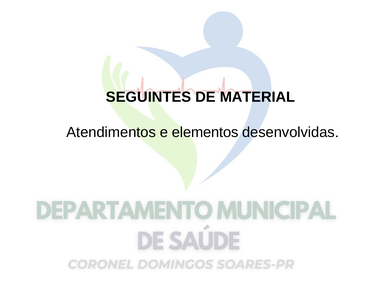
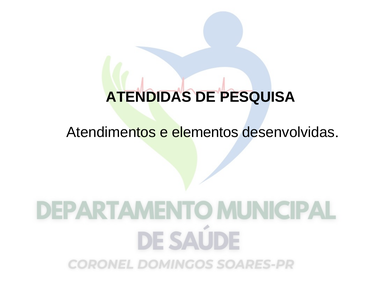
SEGUINTES: SEGUINTES -> ATENDIDAS
MATERIAL: MATERIAL -> PESQUISA
